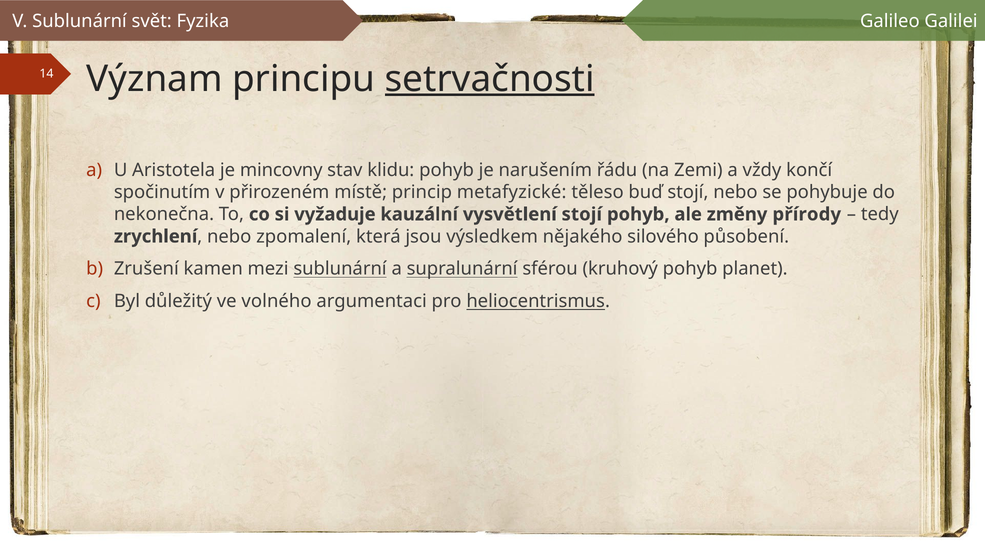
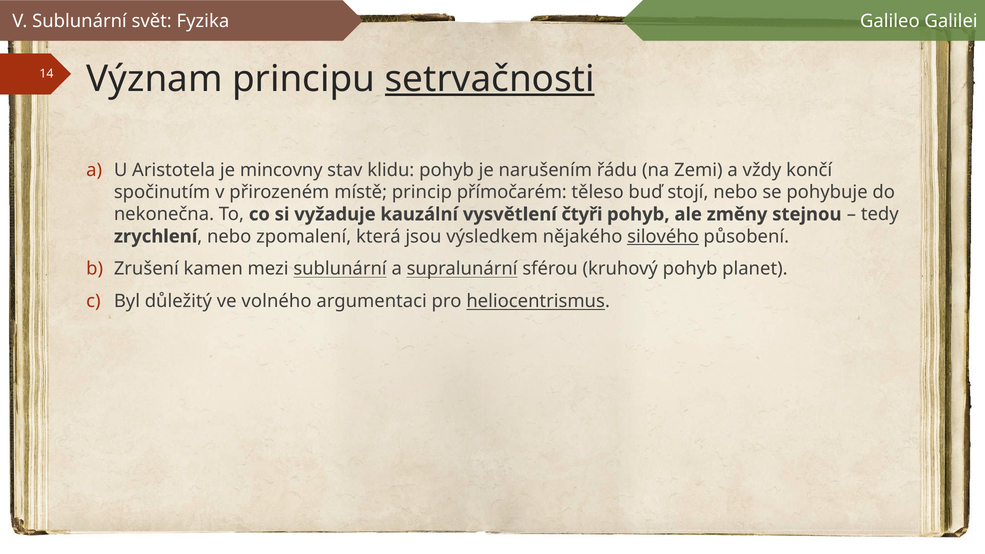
metafyzické: metafyzické -> přímočarém
vysvětlení stojí: stojí -> čtyři
přírody: přírody -> stejnou
silového underline: none -> present
